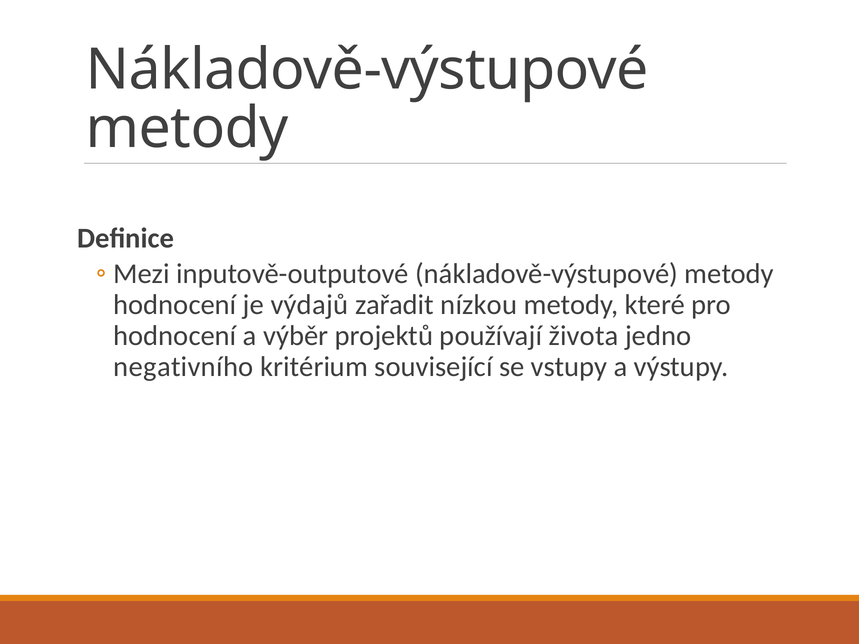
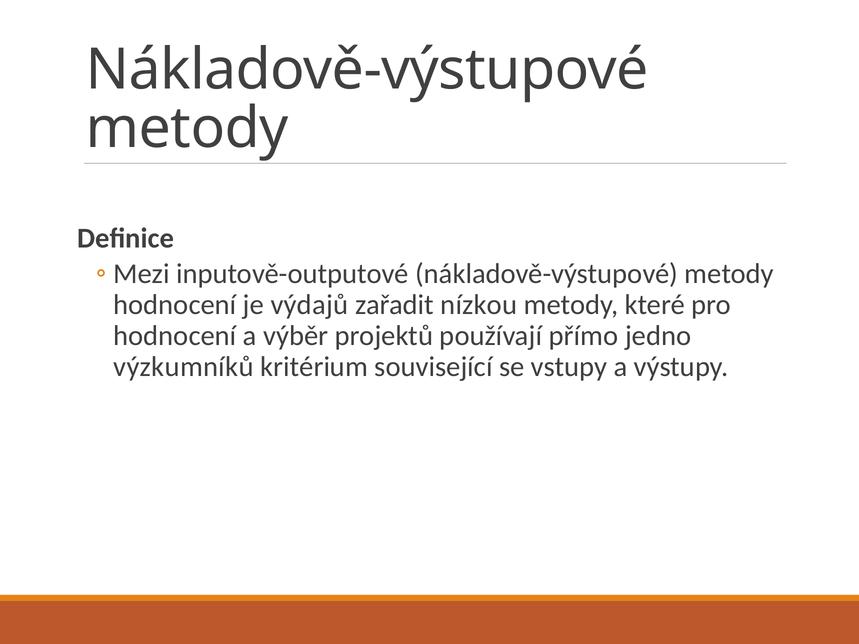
života: života -> přímo
negativního: negativního -> výzkumníků
